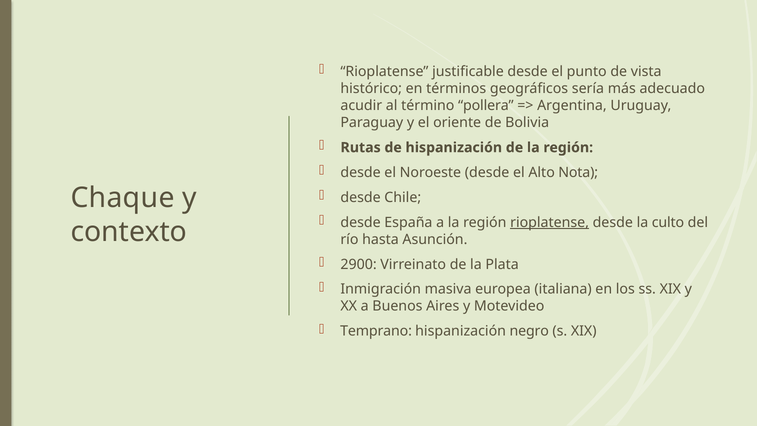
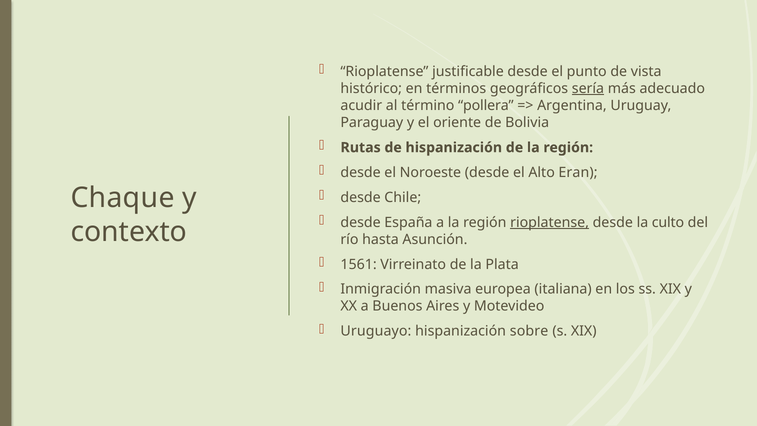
sería underline: none -> present
Nota: Nota -> Eran
2900: 2900 -> 1561
Temprano: Temprano -> Uruguayo
negro: negro -> sobre
